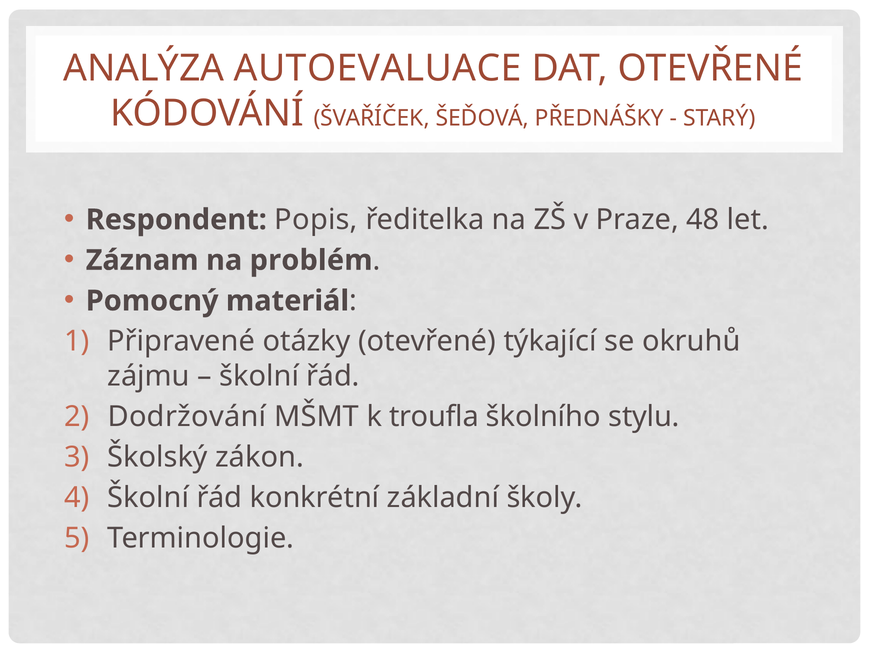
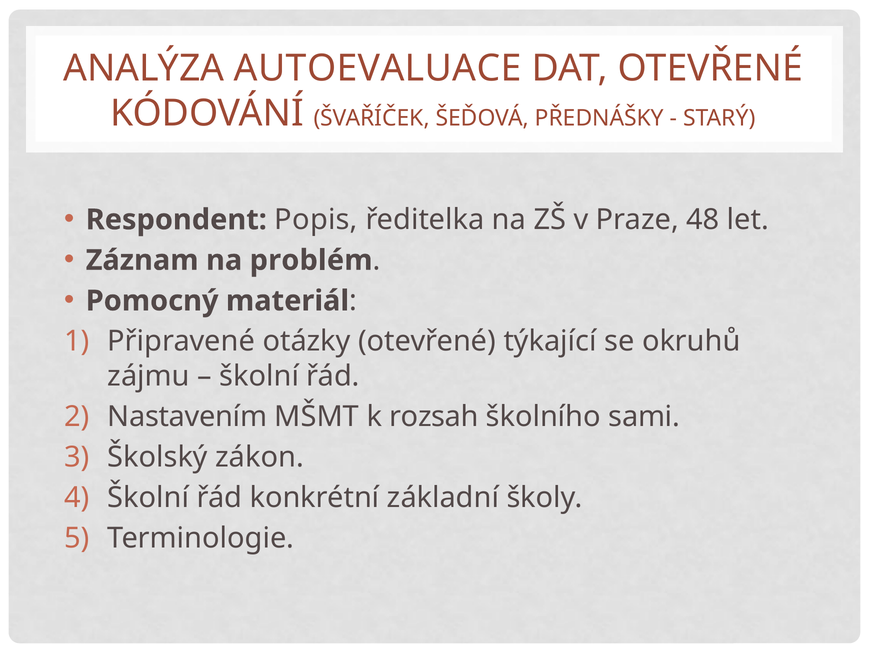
Dodržování: Dodržování -> Nastavením
troufla: troufla -> rozsah
stylu: stylu -> sami
